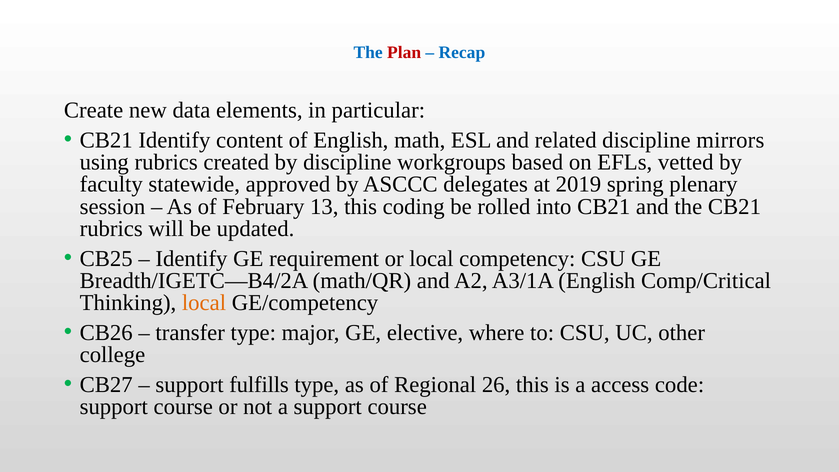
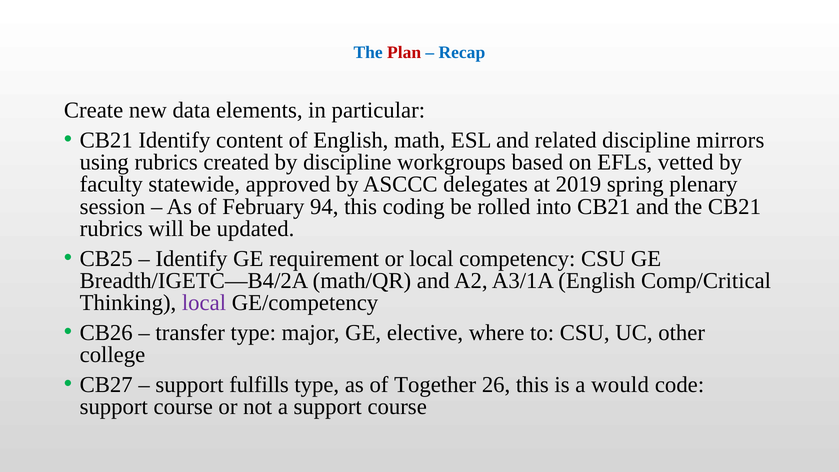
13: 13 -> 94
local at (204, 303) colour: orange -> purple
Regional: Regional -> Together
access: access -> would
